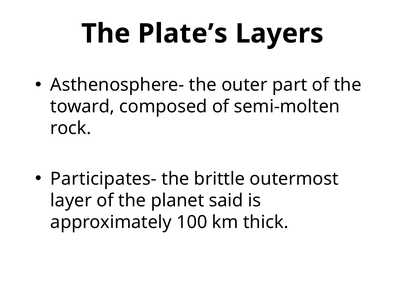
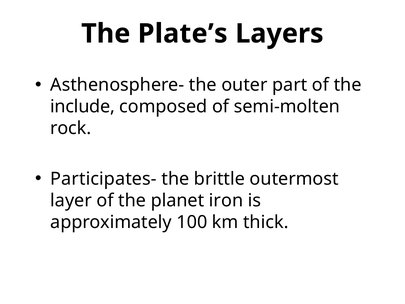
toward: toward -> include
said: said -> iron
